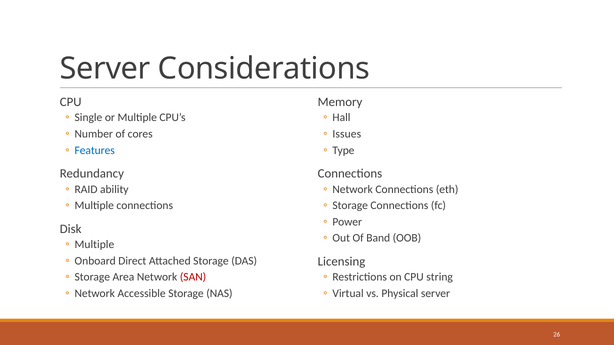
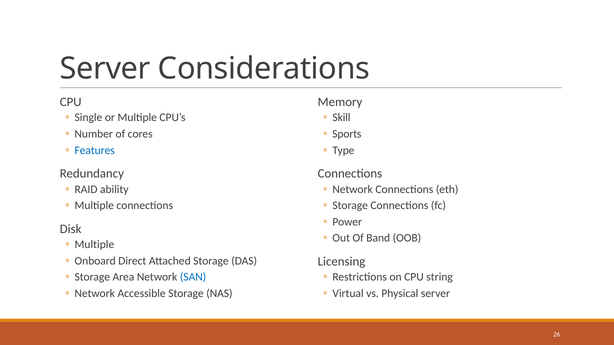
Hall: Hall -> Skill
Issues: Issues -> Sports
SAN colour: red -> blue
